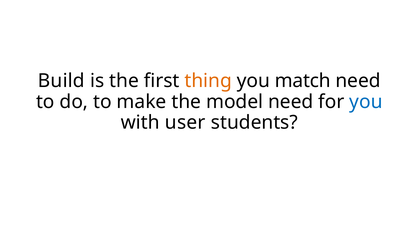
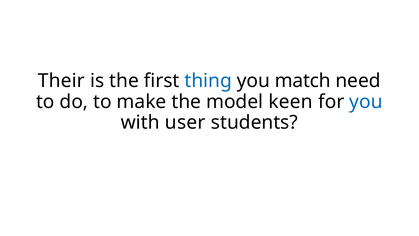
Build: Build -> Their
thing colour: orange -> blue
model need: need -> keen
